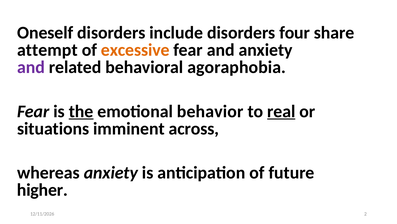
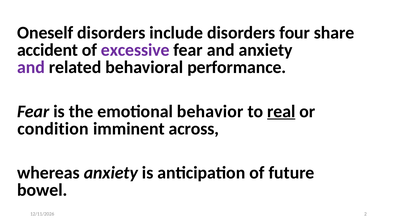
attempt: attempt -> accident
excessive colour: orange -> purple
agoraphobia: agoraphobia -> performance
the underline: present -> none
situations: situations -> condition
higher: higher -> bowel
